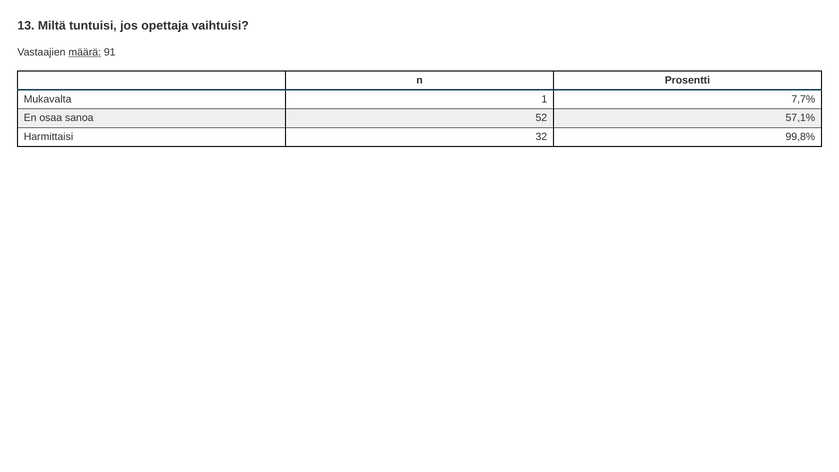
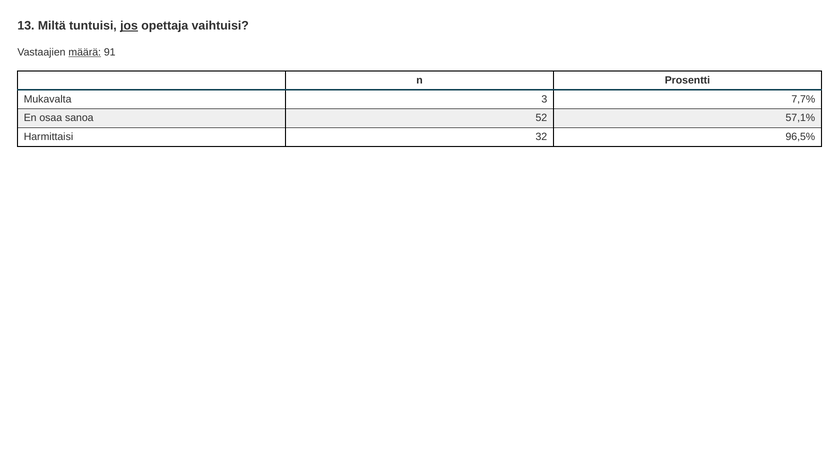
jos underline: none -> present
1: 1 -> 3
99,8%: 99,8% -> 96,5%
